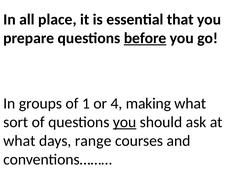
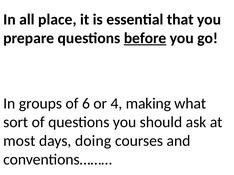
1: 1 -> 6
you at (125, 122) underline: present -> none
what at (19, 141): what -> most
range: range -> doing
